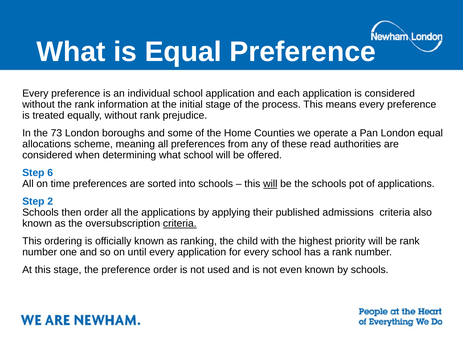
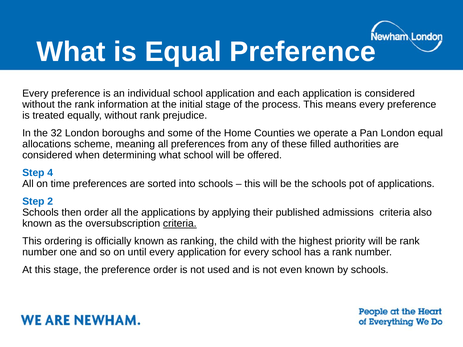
73: 73 -> 32
read: read -> filled
6: 6 -> 4
will at (270, 184) underline: present -> none
